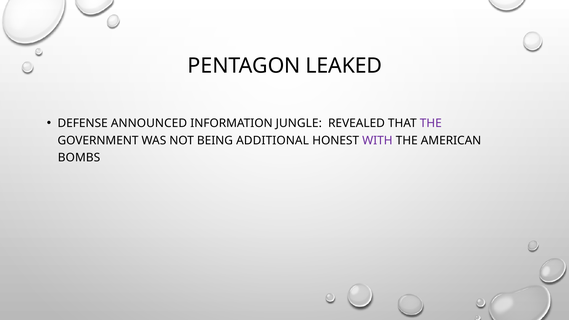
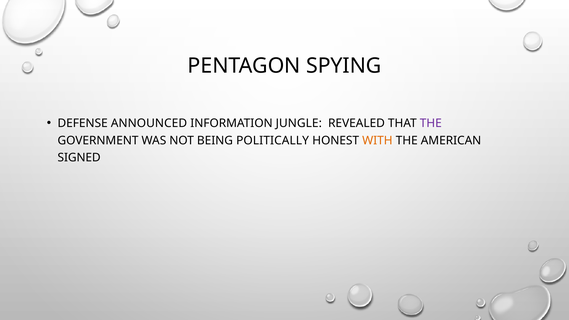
LEAKED: LEAKED -> SPYING
ADDITIONAL: ADDITIONAL -> POLITICALLY
WITH colour: purple -> orange
BOMBS: BOMBS -> SIGNED
